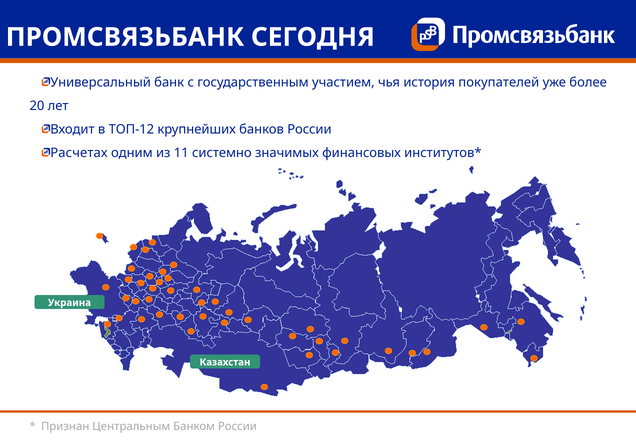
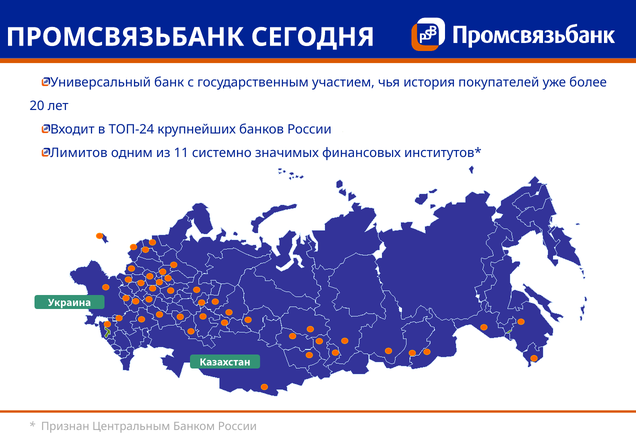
ТОП-12: ТОП-12 -> ТОП-24
Расчетах: Расчетах -> Лимитов
